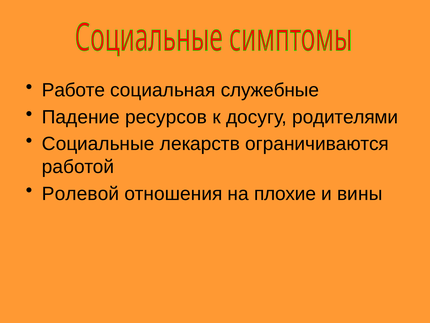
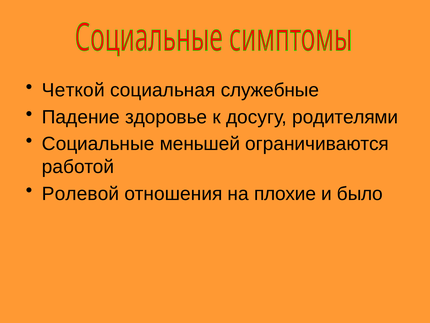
Работе: Работе -> Четкой
ресурсов: ресурсов -> здоровье
лекарств: лекарств -> меньшей
вины: вины -> было
